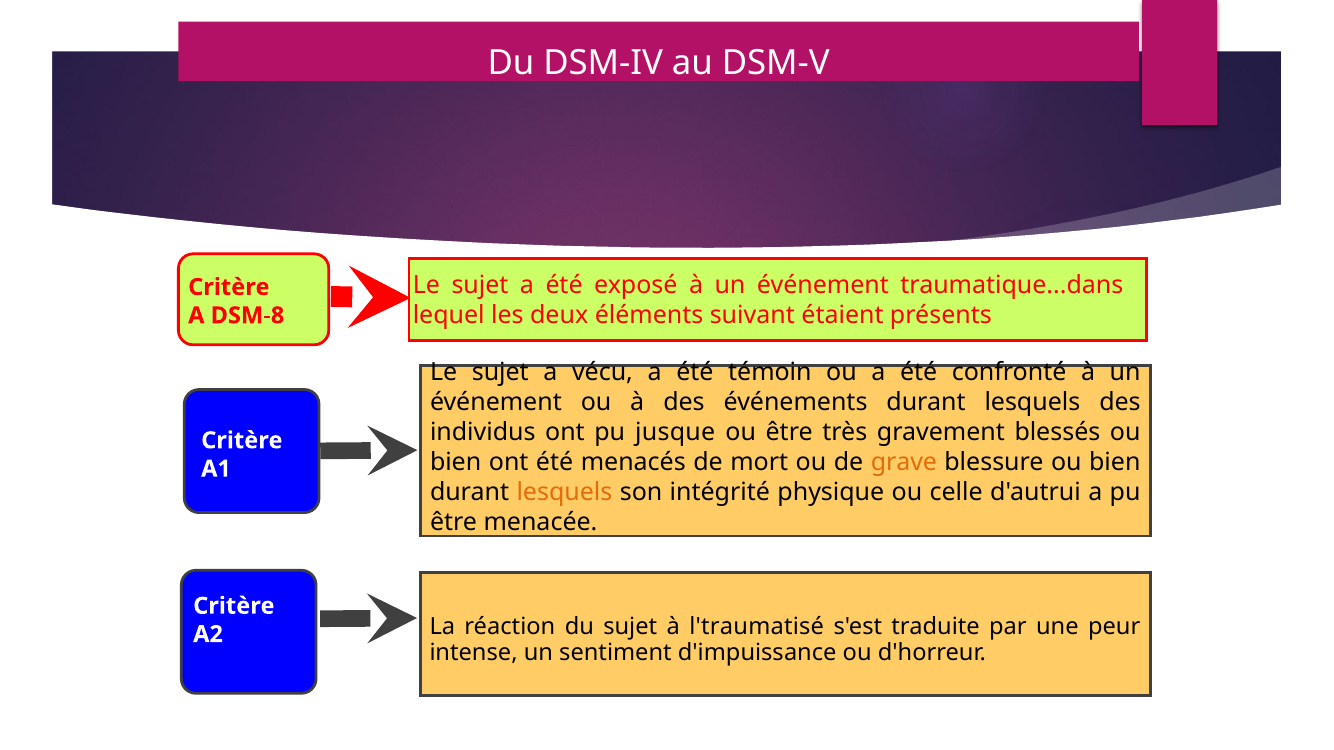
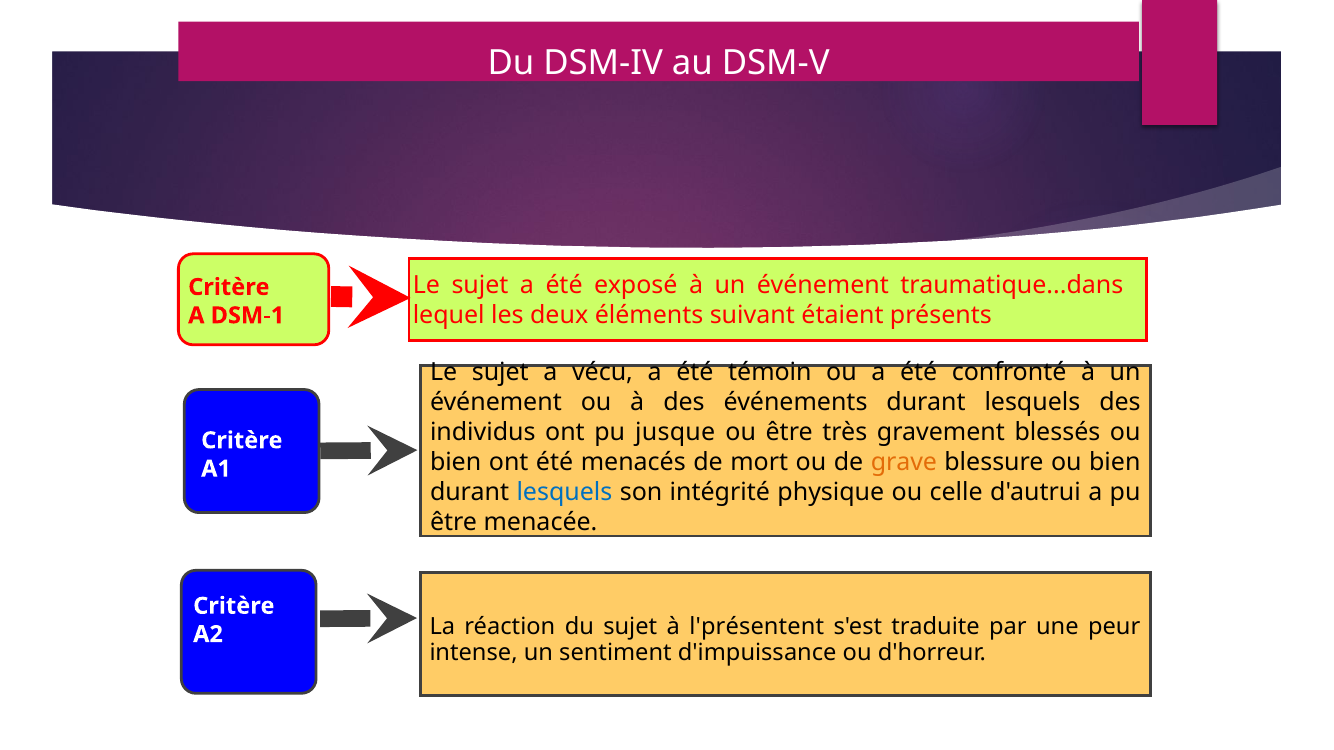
DSM-8: DSM-8 -> DSM-1
lesquels at (564, 493) colour: orange -> blue
l'traumatisé: l'traumatisé -> l'présentent
